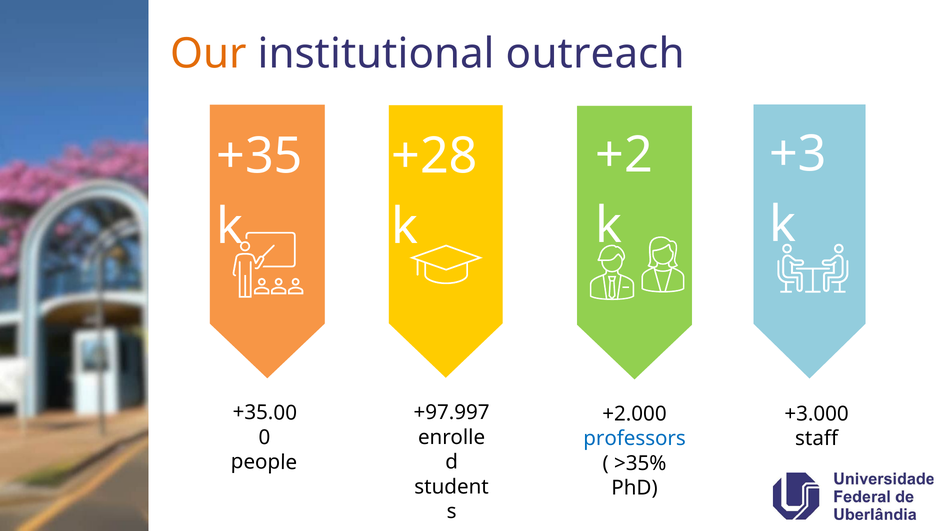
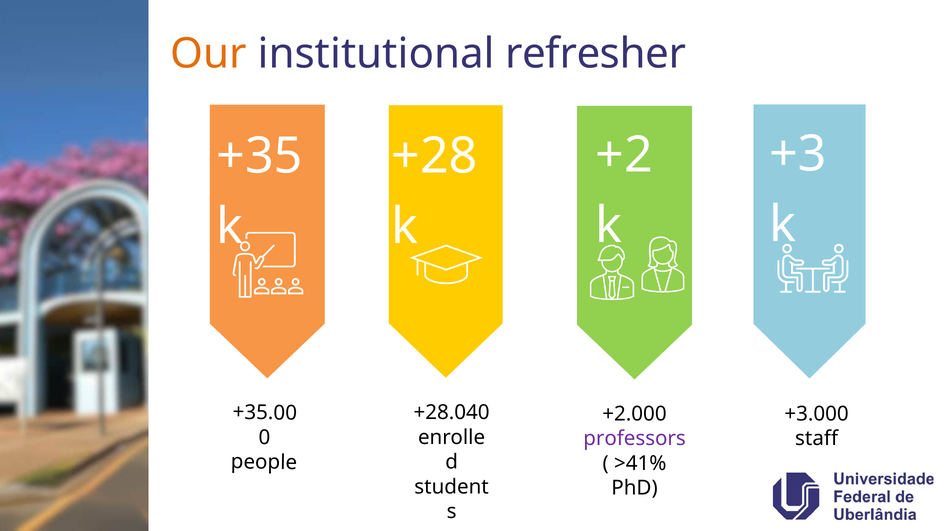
outreach: outreach -> refresher
+97.997: +97.997 -> +28.040
professors colour: blue -> purple
>35%: >35% -> >41%
